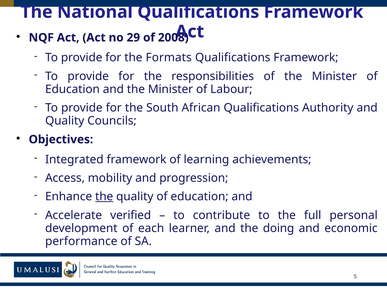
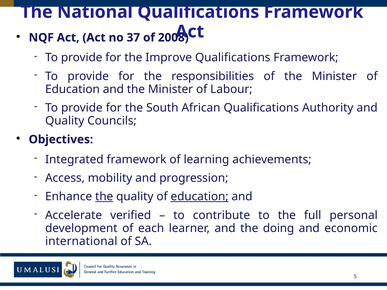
29: 29 -> 37
Formats: Formats -> Improve
education at (200, 197) underline: none -> present
performance: performance -> international
